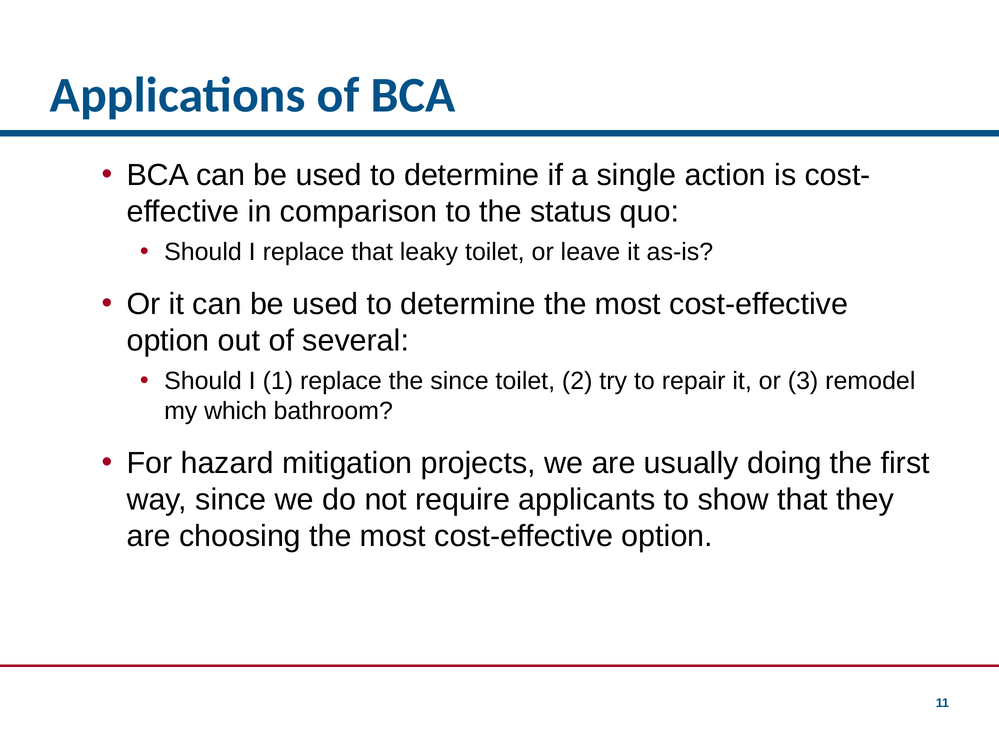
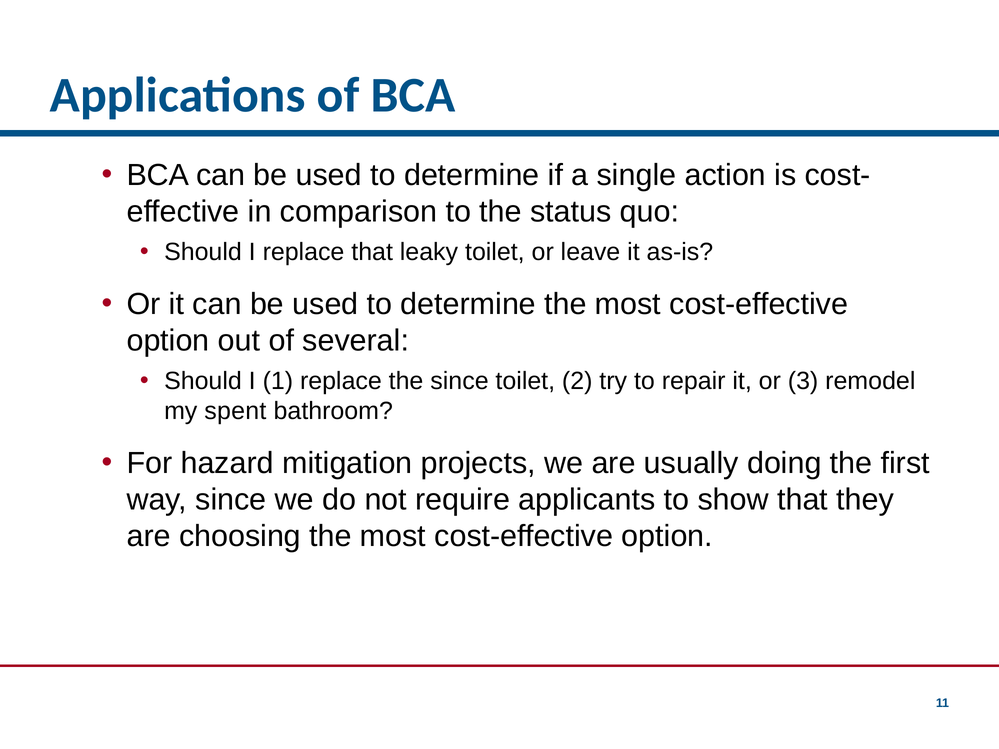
which: which -> spent
